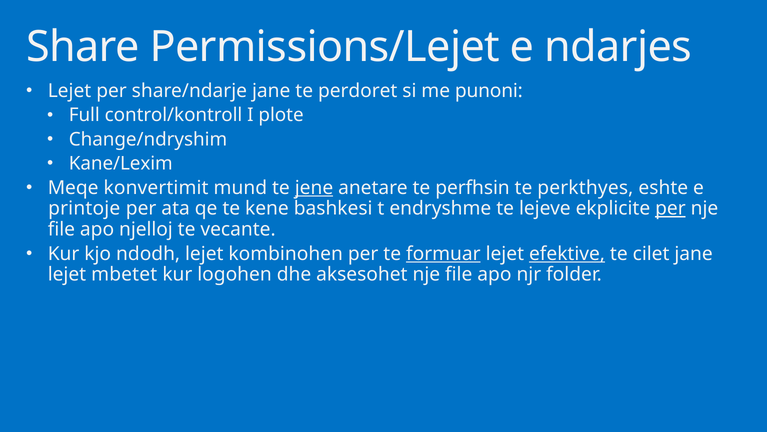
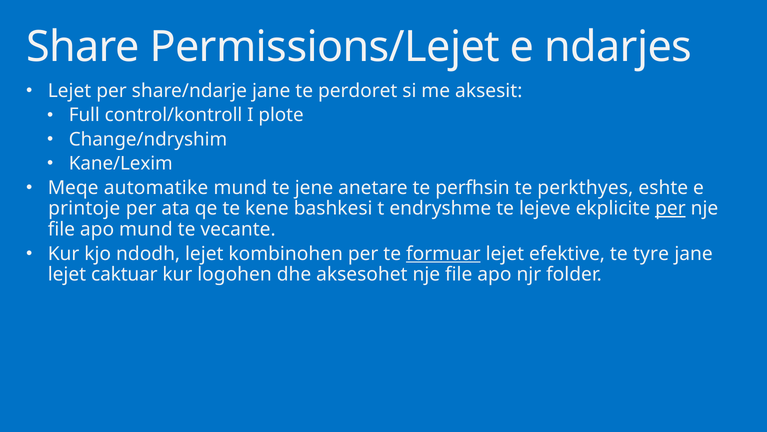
punoni: punoni -> aksesit
konvertimit: konvertimit -> automatike
jene underline: present -> none
apo njelloj: njelloj -> mund
efektive underline: present -> none
cilet: cilet -> tyre
mbetet: mbetet -> caktuar
